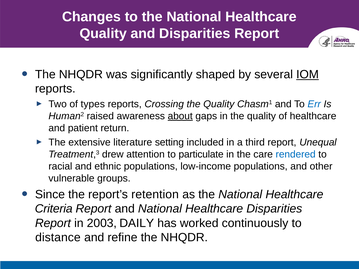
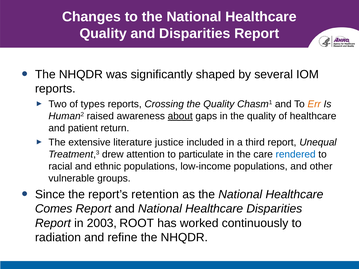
IOM underline: present -> none
Err colour: blue -> orange
setting: setting -> justice
Criteria: Criteria -> Comes
DAILY: DAILY -> ROOT
distance: distance -> radiation
